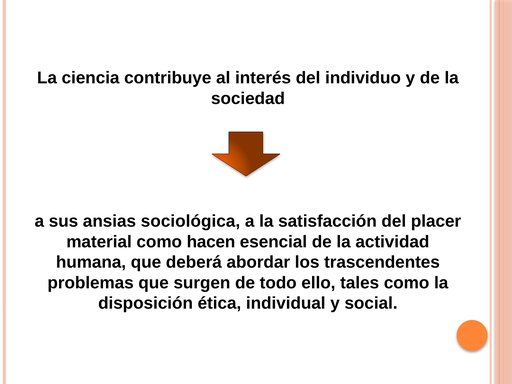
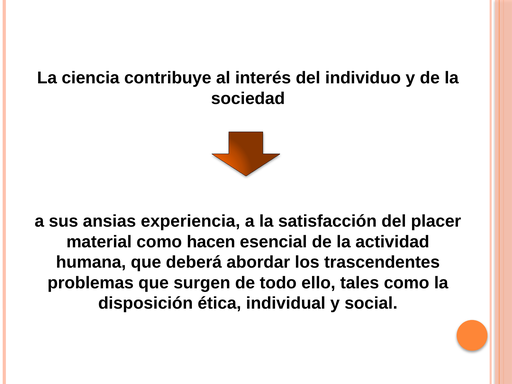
sociológica: sociológica -> experiencia
